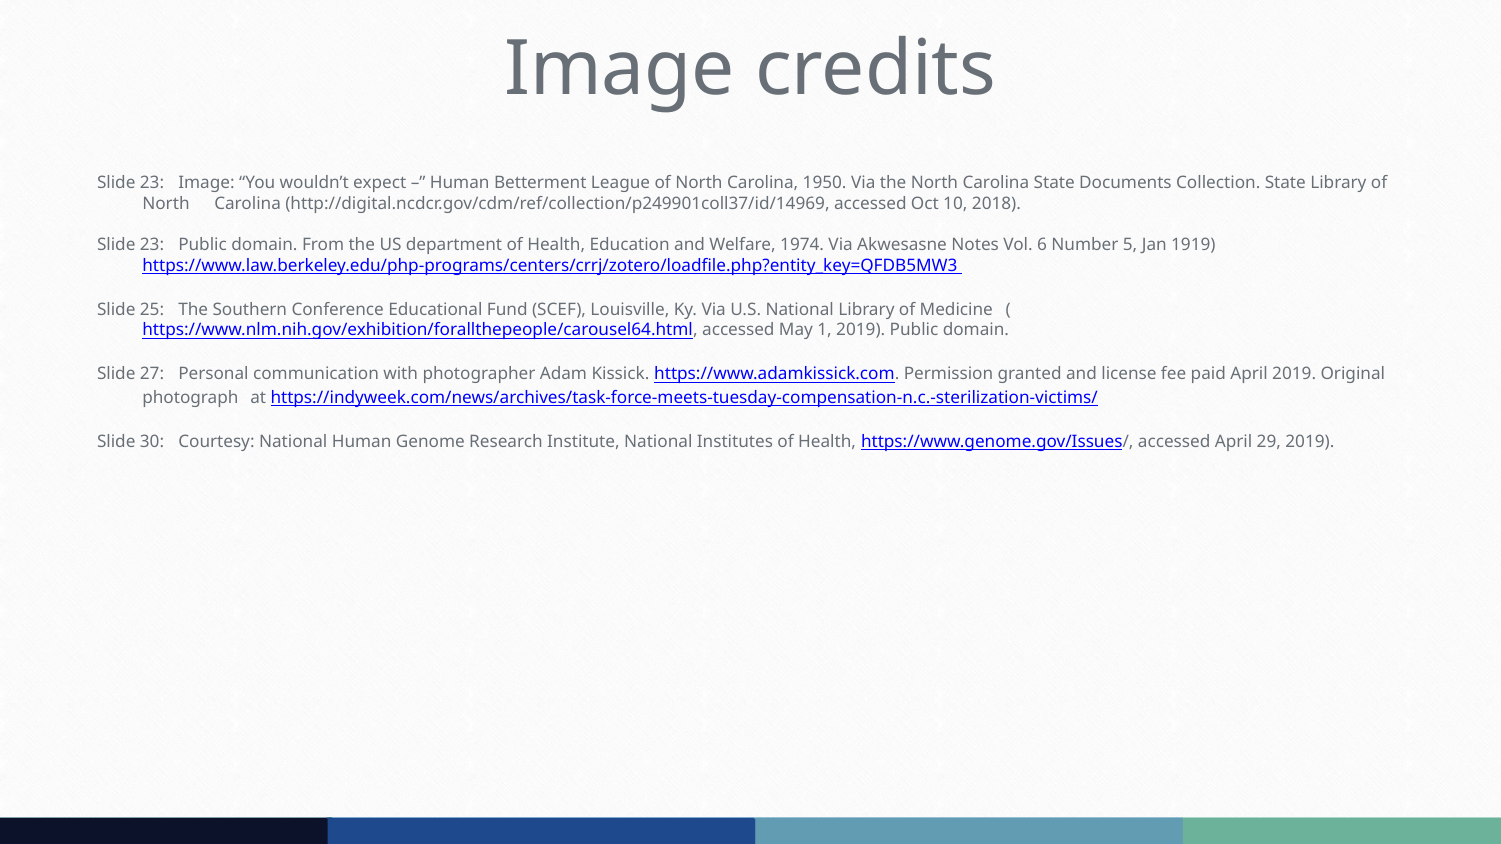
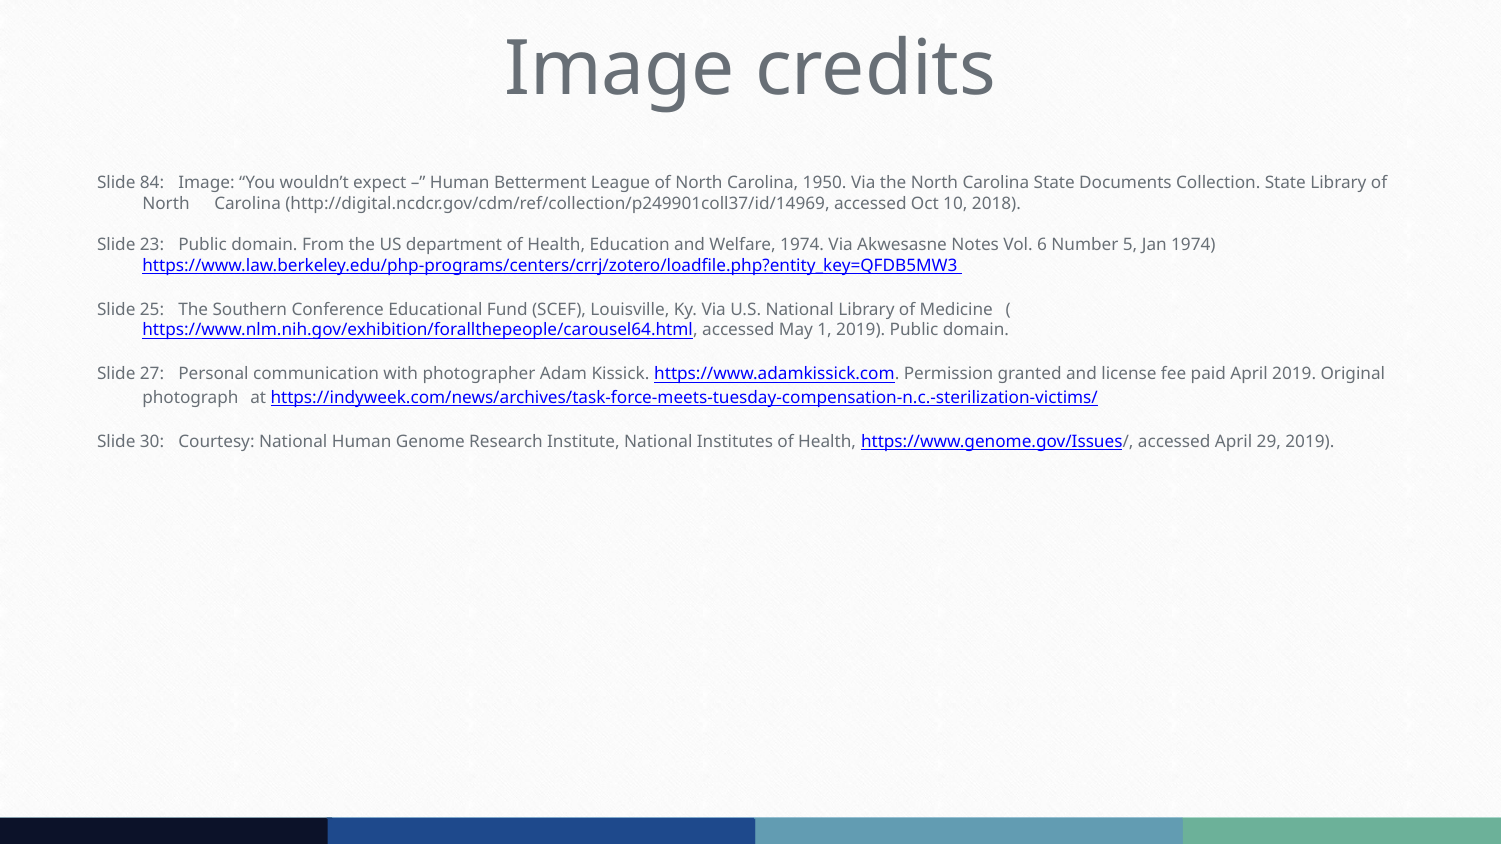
23 at (152, 183): 23 -> 84
Jan 1919: 1919 -> 1974
